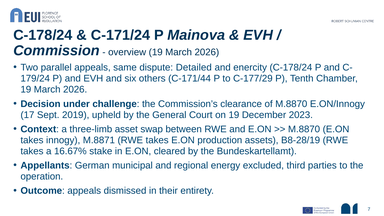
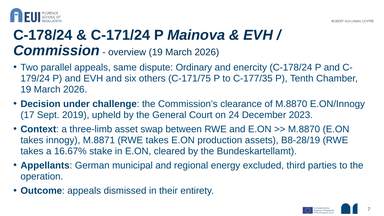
Detailed: Detailed -> Ordinary
C-171/44: C-171/44 -> C-171/75
C-177/29: C-177/29 -> C-177/35
on 19: 19 -> 24
